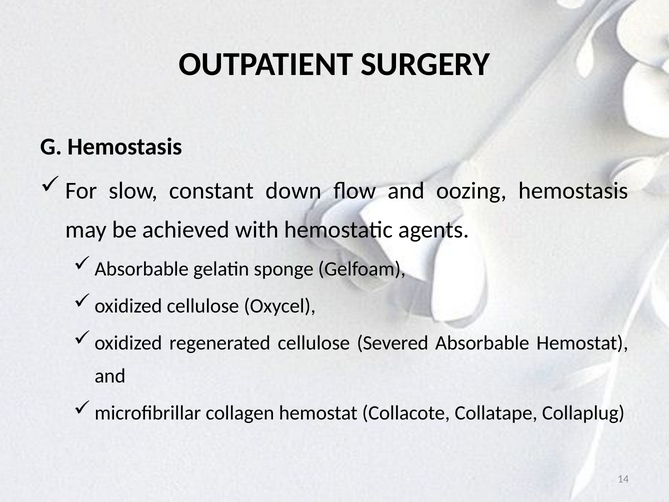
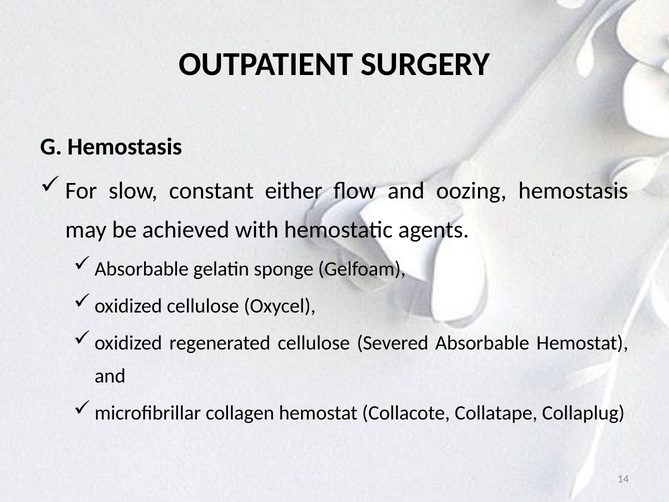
down: down -> either
